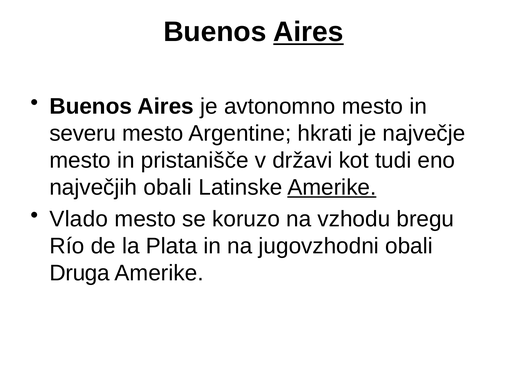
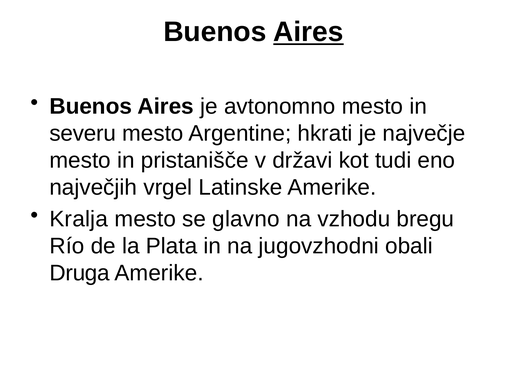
največjih obali: obali -> vrgel
Amerike at (332, 187) underline: present -> none
Vlado: Vlado -> Kralja
koruzo: koruzo -> glavno
